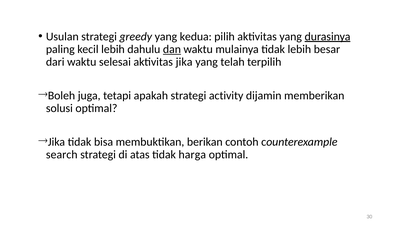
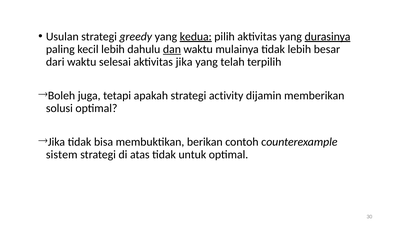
kedua underline: none -> present
search: search -> sistem
harga: harga -> untuk
